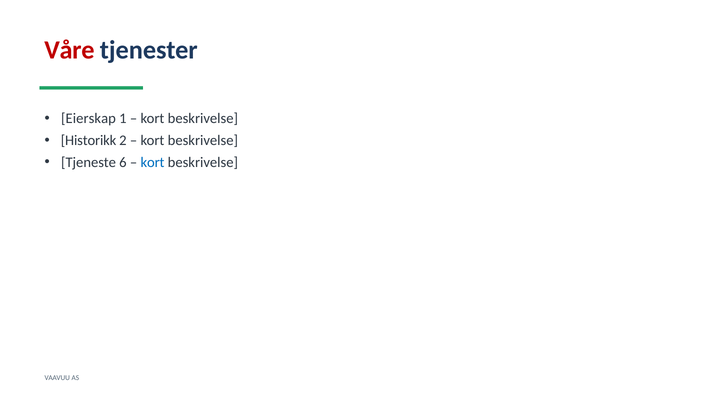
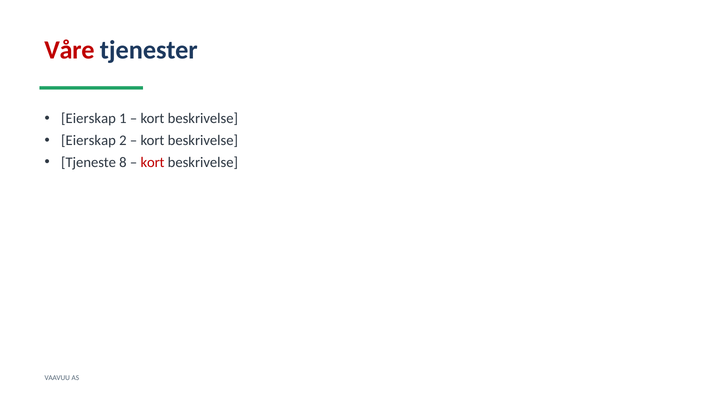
Historikk at (89, 141): Historikk -> Eierskap
6: 6 -> 8
kort at (153, 163) colour: blue -> red
